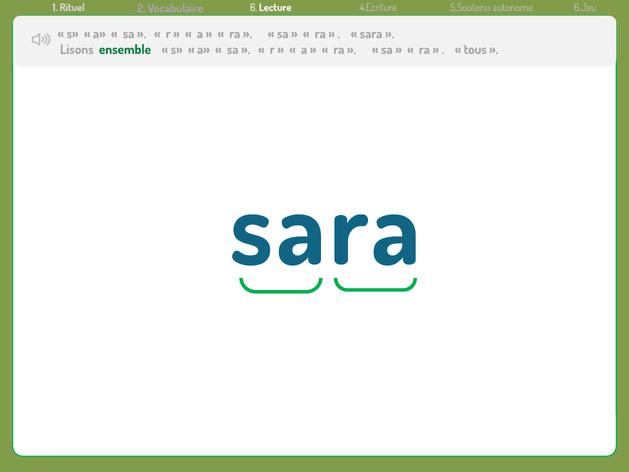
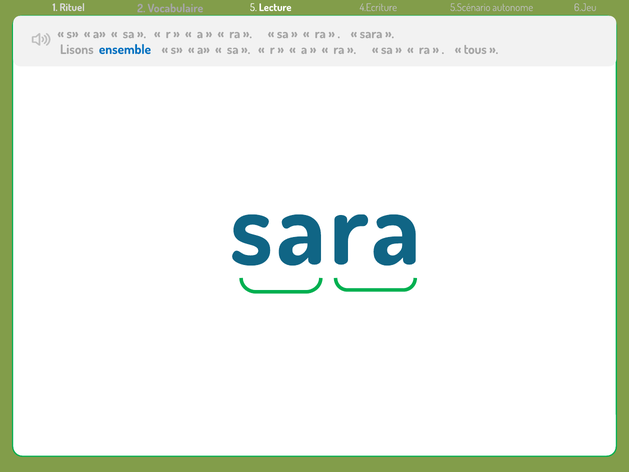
6: 6 -> 5
5.Soutenu: 5.Soutenu -> 5.Scénario
ensemble colour: green -> blue
